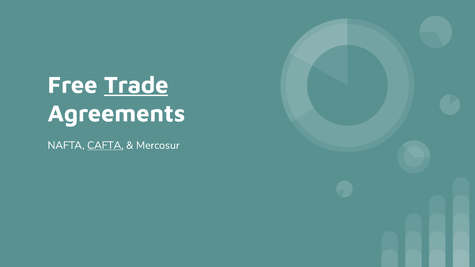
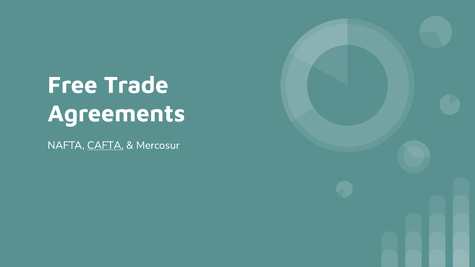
Trade underline: present -> none
